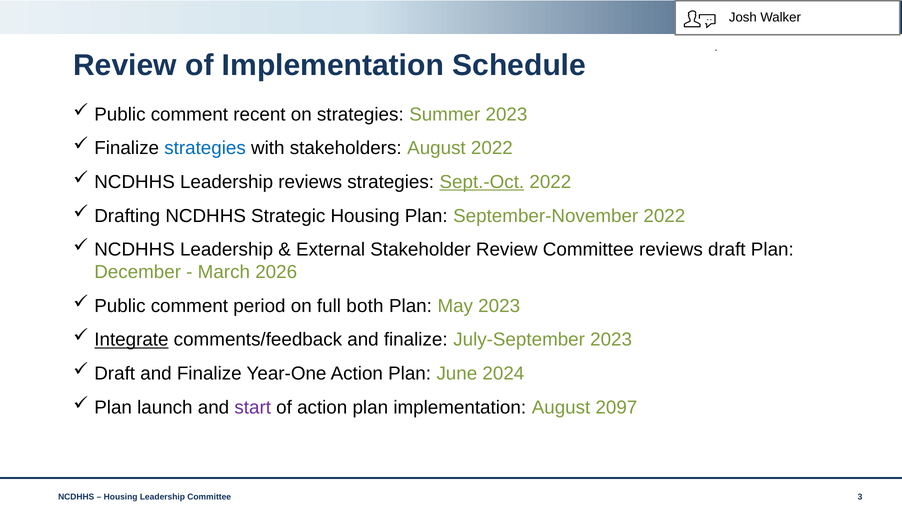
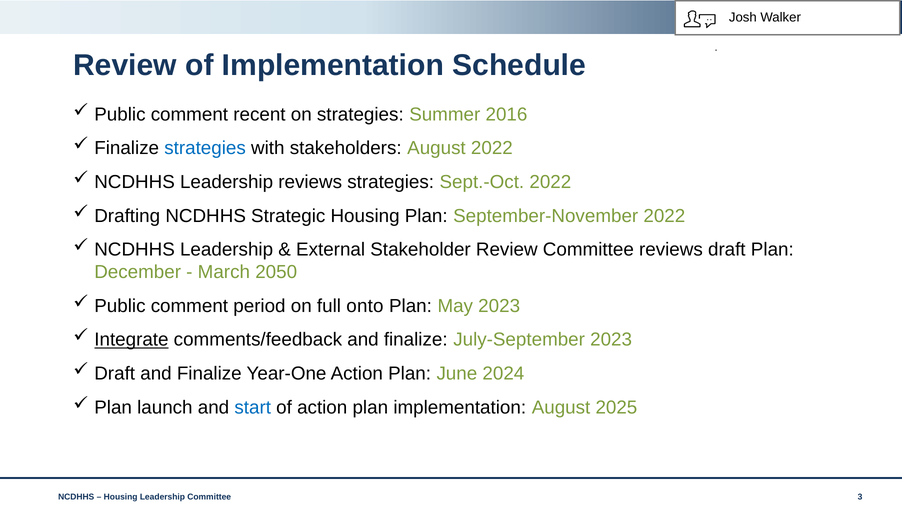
Summer 2023: 2023 -> 2016
Sept.-Oct underline: present -> none
2026: 2026 -> 2050
both: both -> onto
start colour: purple -> blue
2097: 2097 -> 2025
